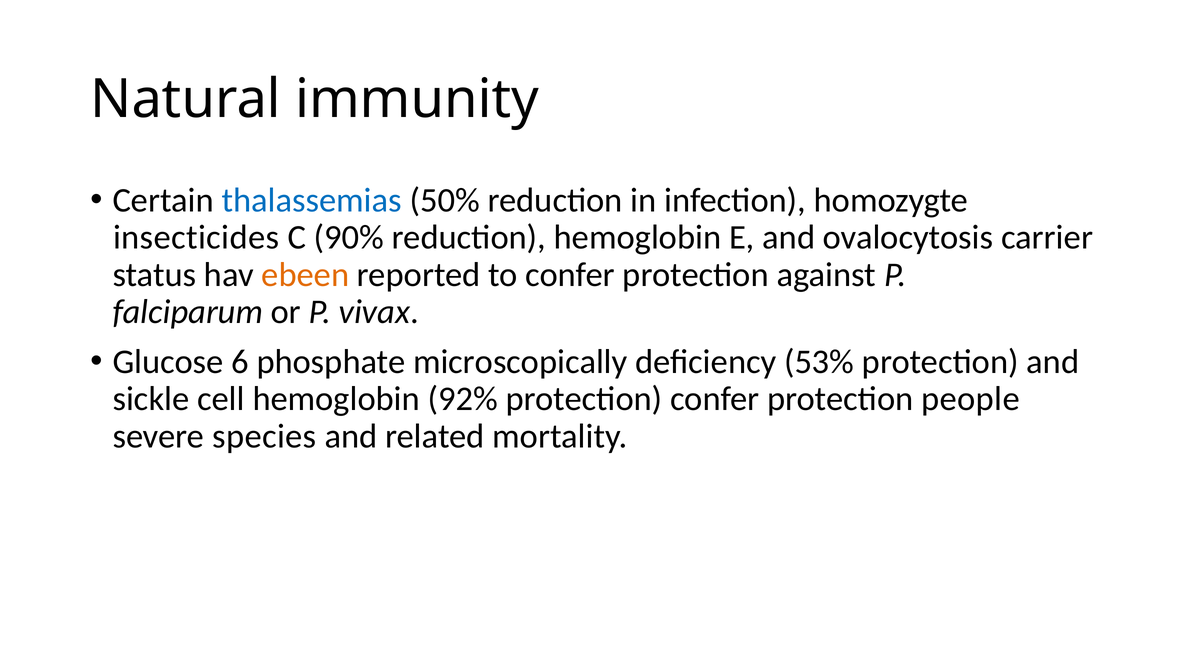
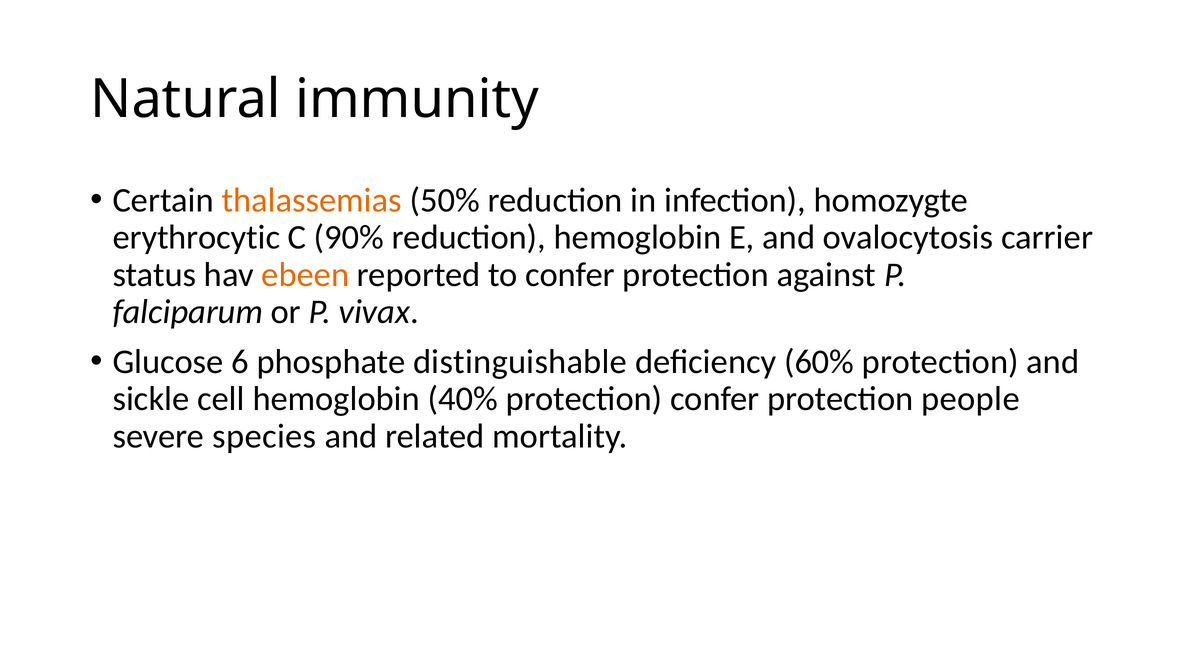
thalassemias colour: blue -> orange
insecticides: insecticides -> erythrocytic
microscopically: microscopically -> distinguishable
53%: 53% -> 60%
92%: 92% -> 40%
